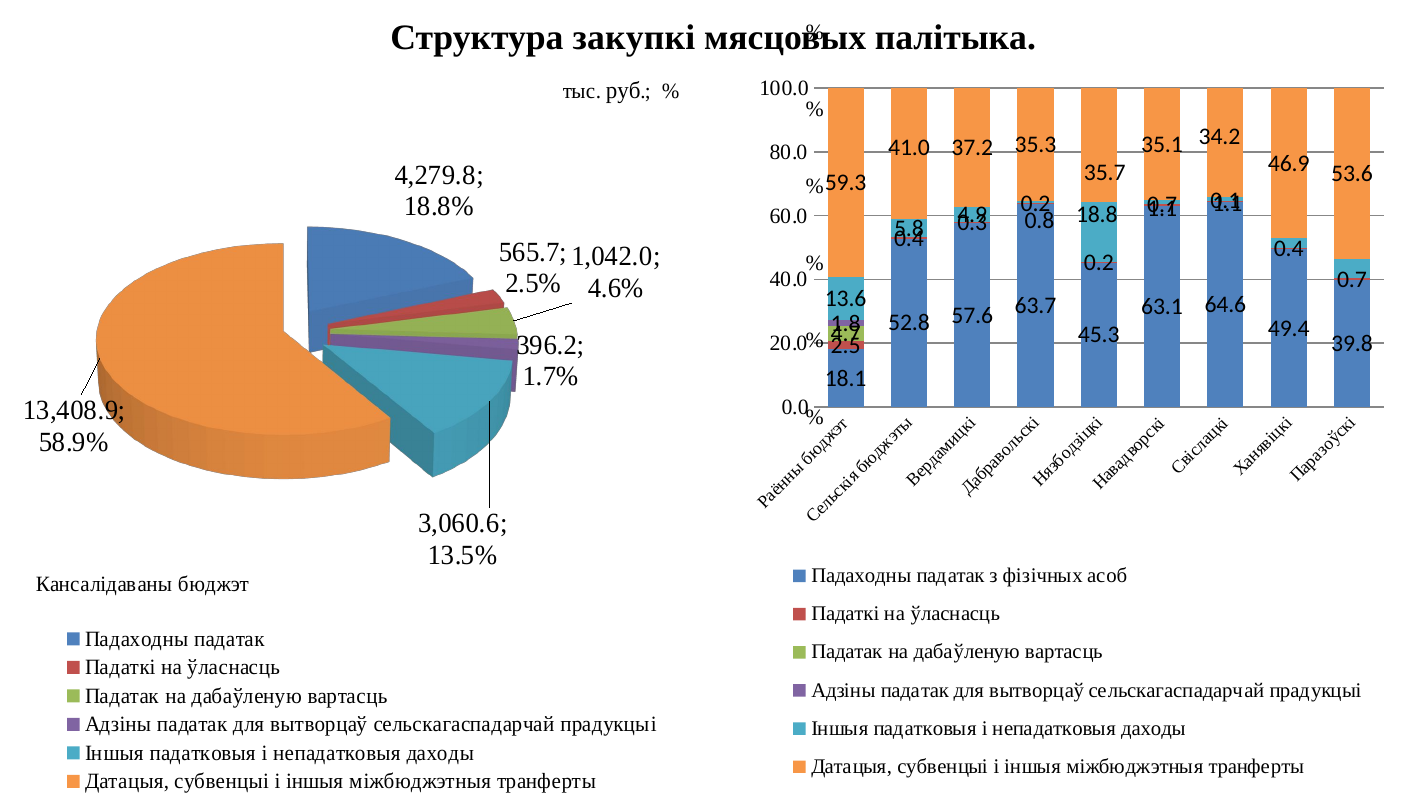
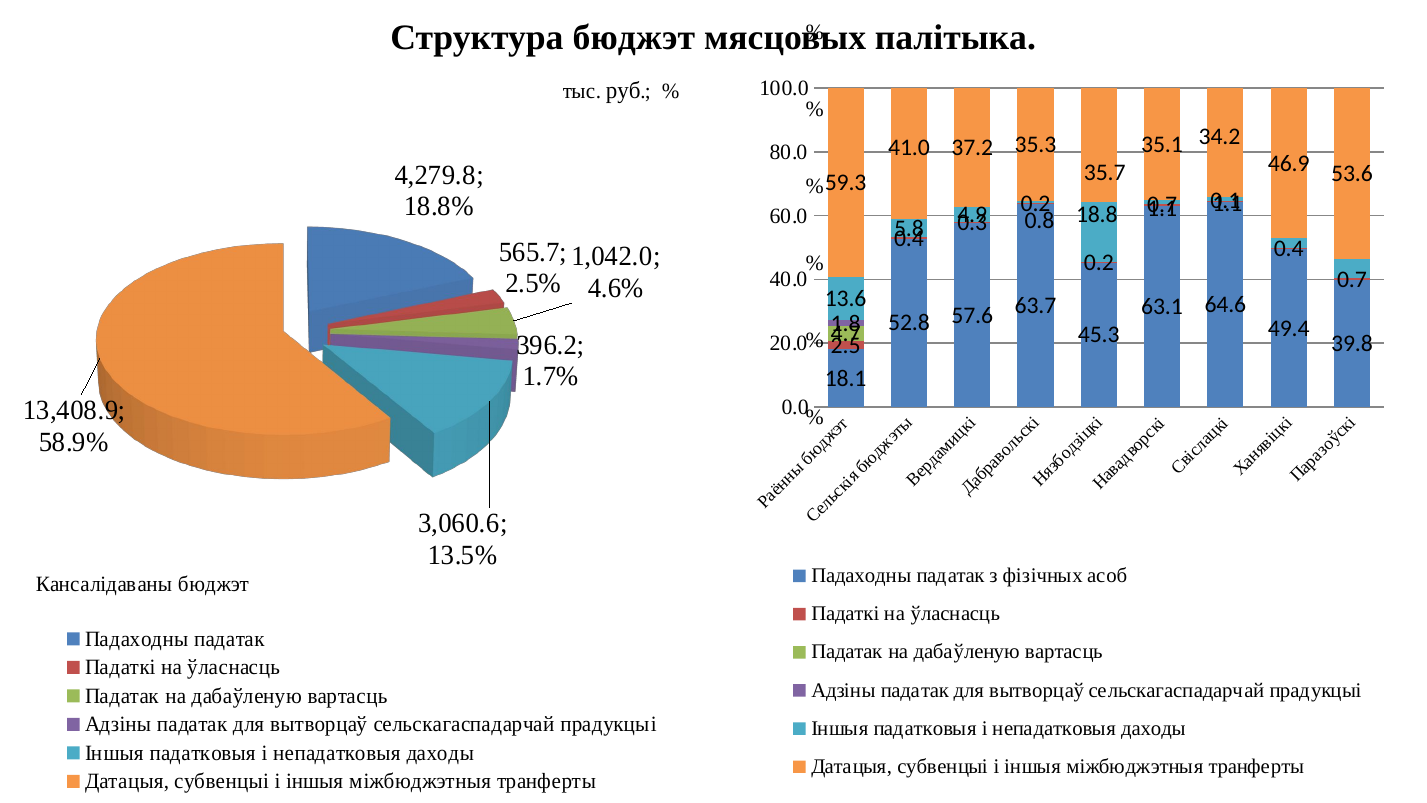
Структура закупкі: закупкі -> бюджэт
